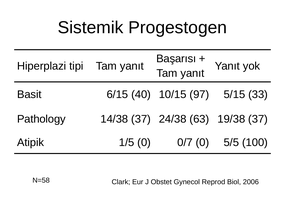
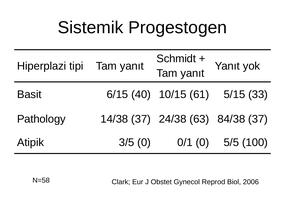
Başarısı: Başarısı -> Schmidt
97: 97 -> 61
19/38: 19/38 -> 84/38
1/5: 1/5 -> 3/5
0/7: 0/7 -> 0/1
